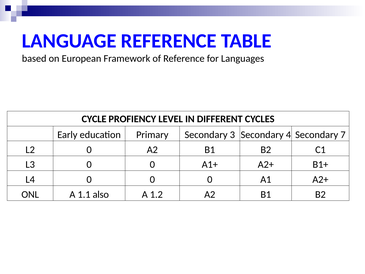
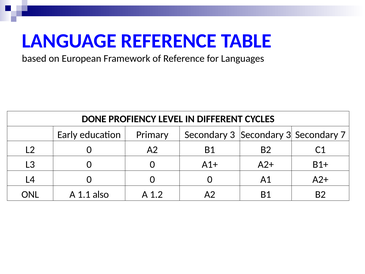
CYCLE: CYCLE -> DONE
3 Secondary 4: 4 -> 3
